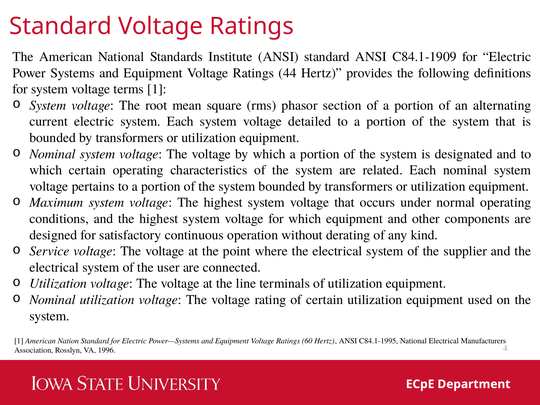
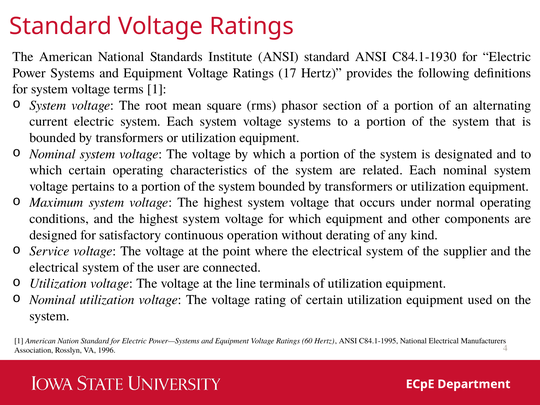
C84.1-1909: C84.1-1909 -> C84.1-1930
44: 44 -> 17
voltage detailed: detailed -> systems
